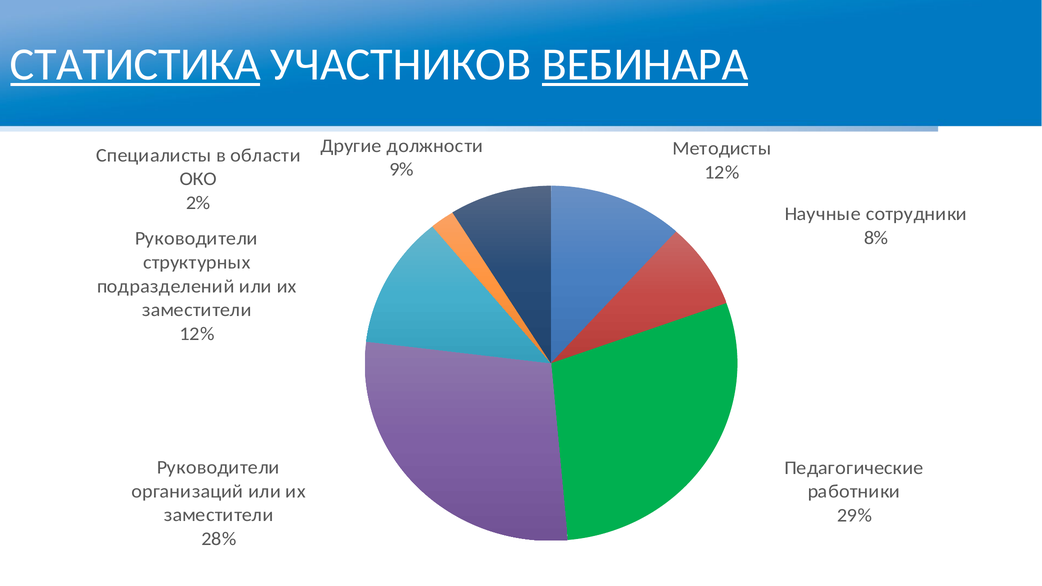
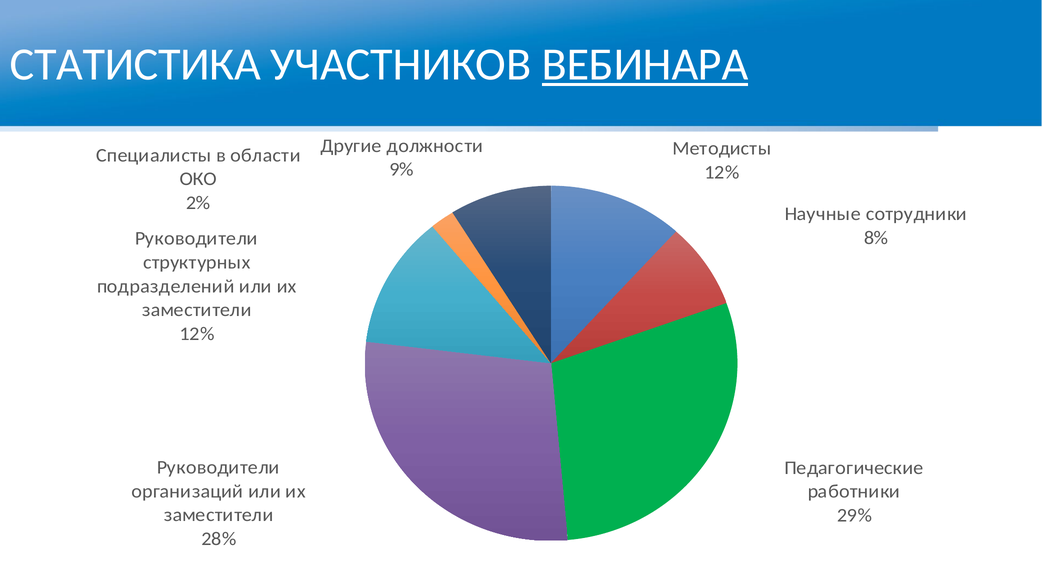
СТАТИСТИКА underline: present -> none
